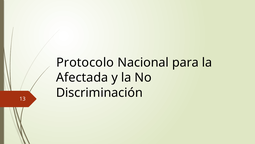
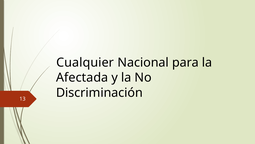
Protocolo: Protocolo -> Cualquier
